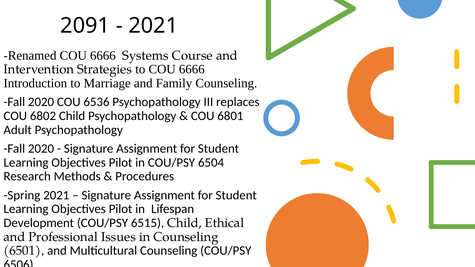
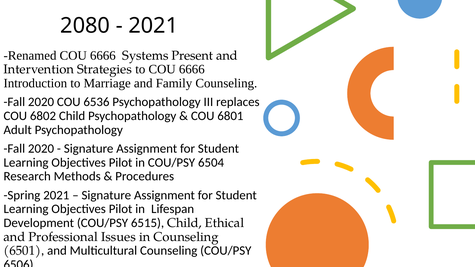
2091: 2091 -> 2080
Course: Course -> Present
